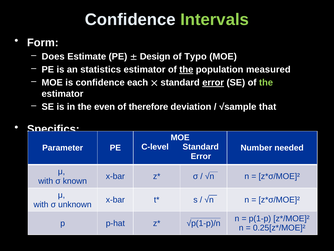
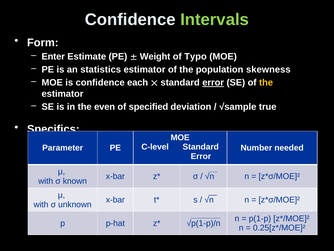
Does: Does -> Enter
Design: Design -> Weight
the at (186, 69) underline: present -> none
measured: measured -> skewness
the at (266, 82) colour: light green -> yellow
therefore: therefore -> specified
that: that -> true
